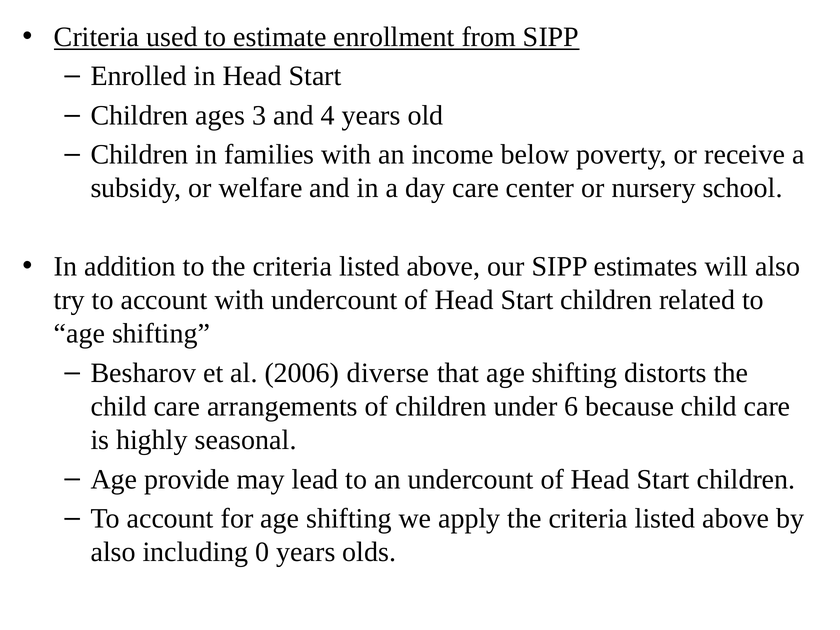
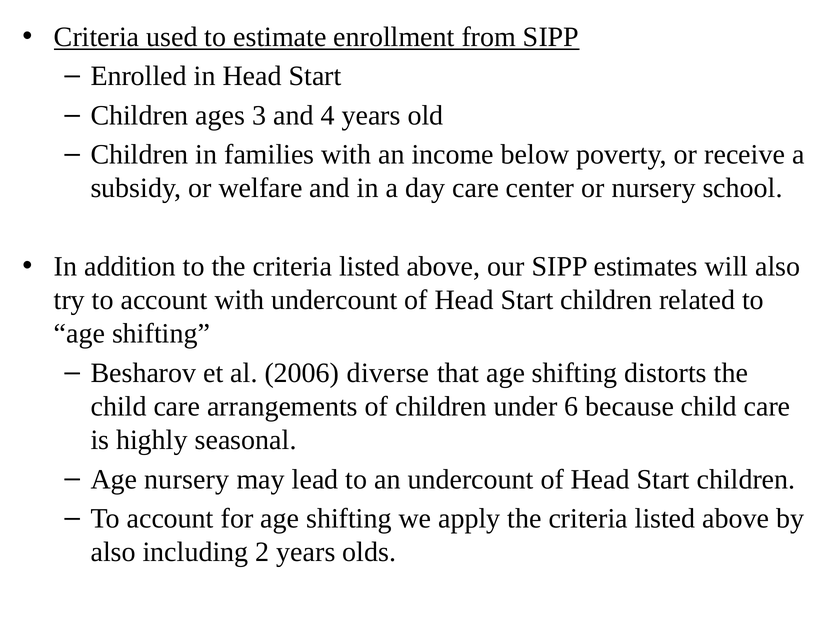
Age provide: provide -> nursery
0: 0 -> 2
